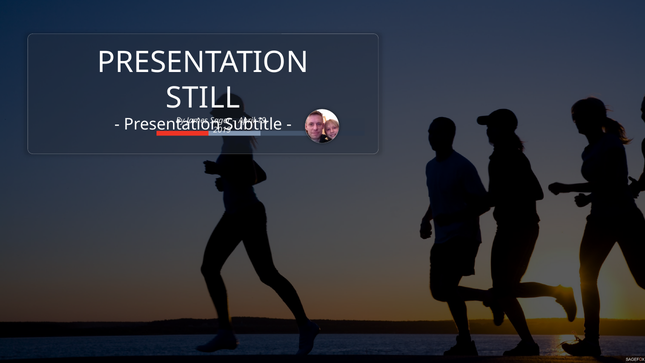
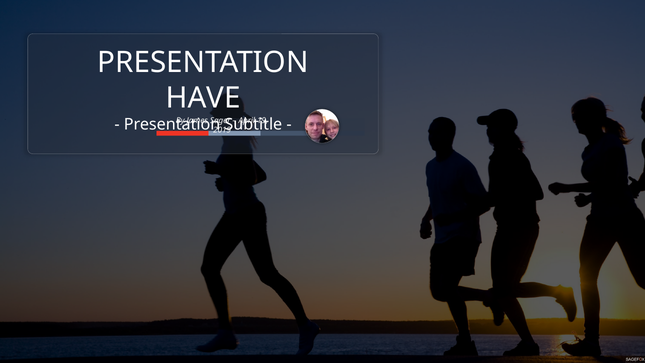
STILL: STILL -> HAVE
